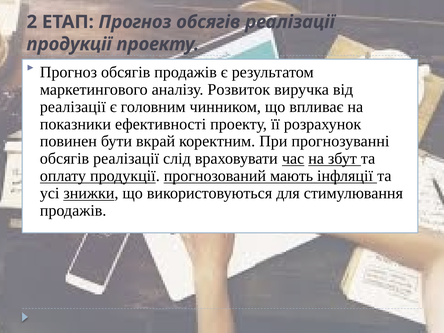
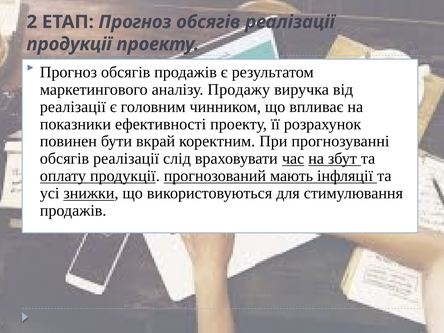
Розвиток: Розвиток -> Продажу
